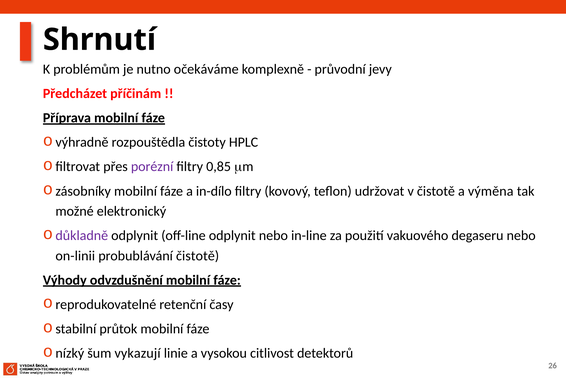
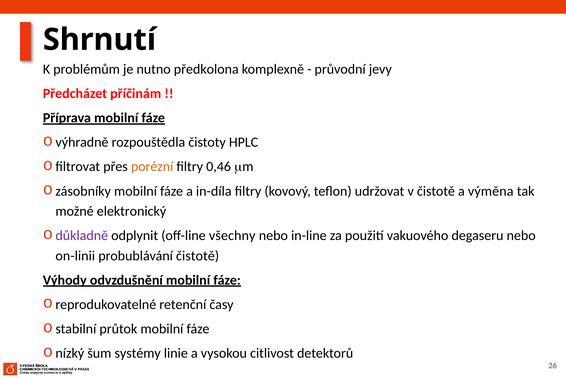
očekáváme: očekáváme -> předkolona
porézní colour: purple -> orange
0,85: 0,85 -> 0,46
in-dílo: in-dílo -> in-díla
off-line odplynit: odplynit -> všechny
vykazují: vykazují -> systémy
